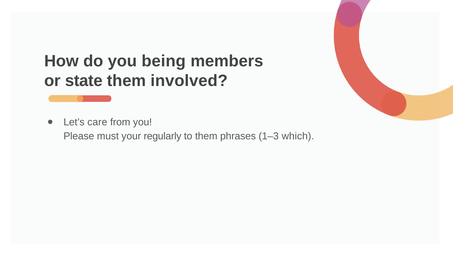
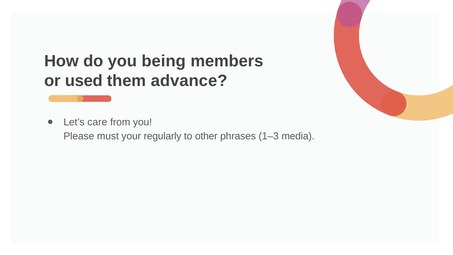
state: state -> used
involved: involved -> advance
to them: them -> other
which: which -> media
